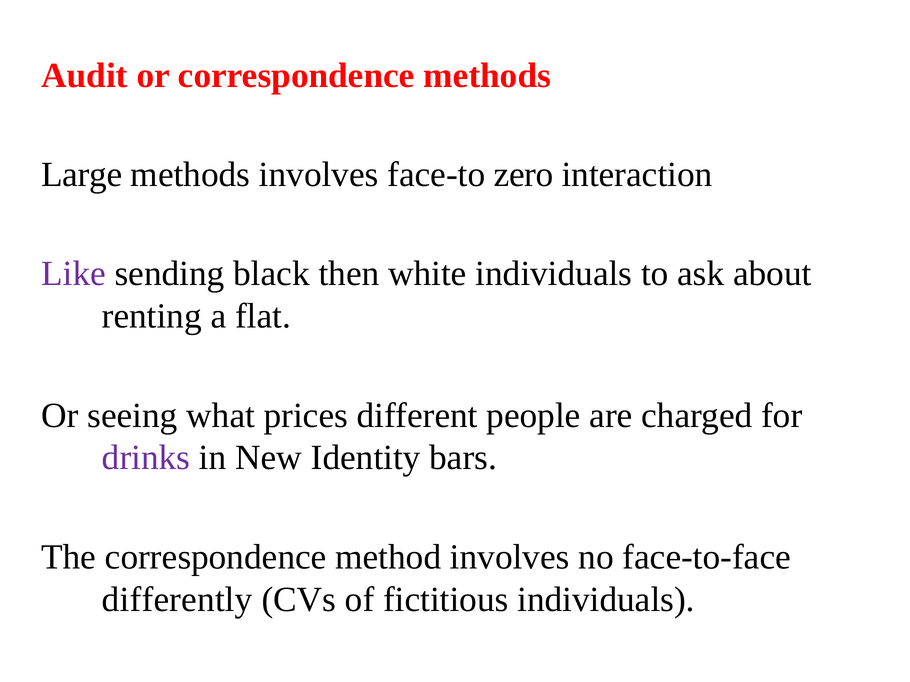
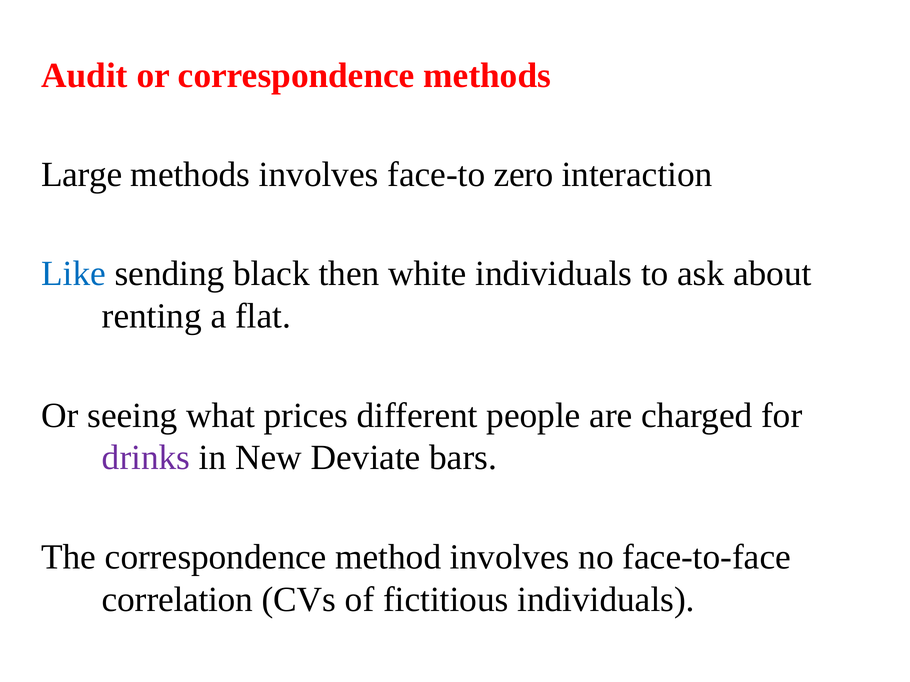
Like colour: purple -> blue
Identity: Identity -> Deviate
differently: differently -> correlation
